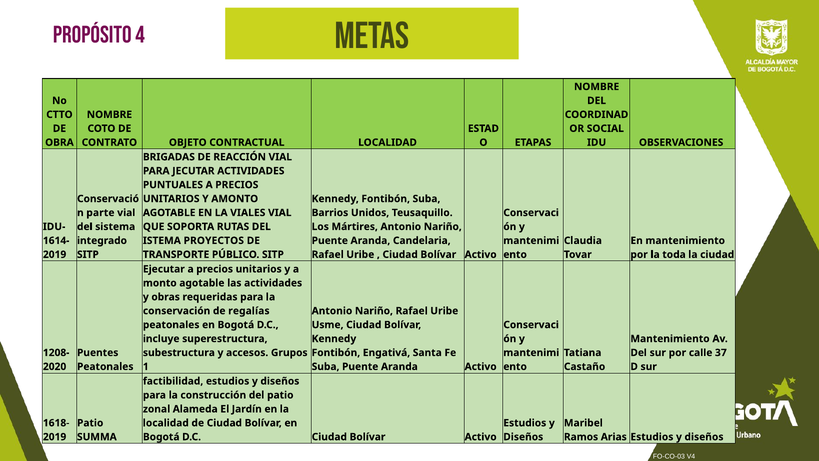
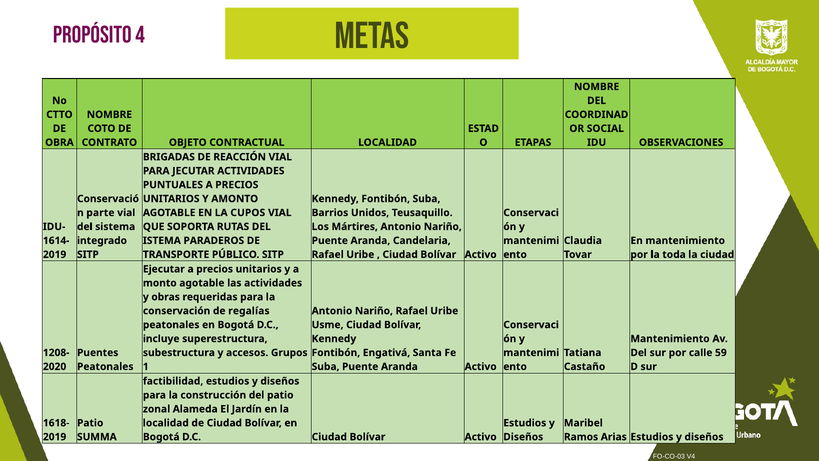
VIALES: VIALES -> CUPOS
PROYECTOS: PROYECTOS -> PARADEROS
37: 37 -> 59
